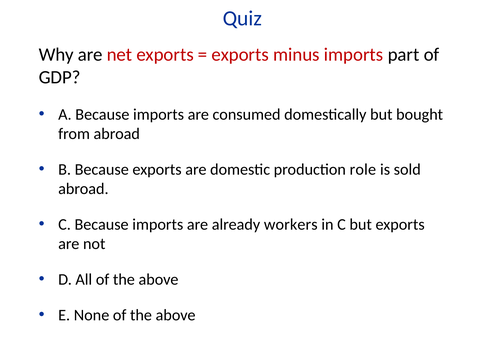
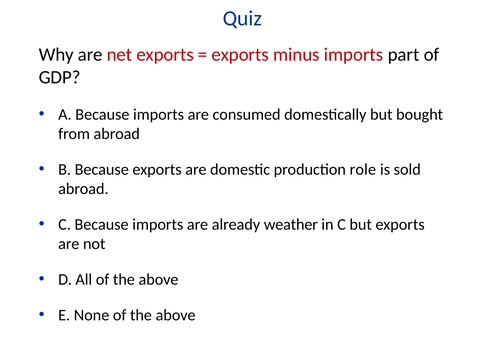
workers: workers -> weather
